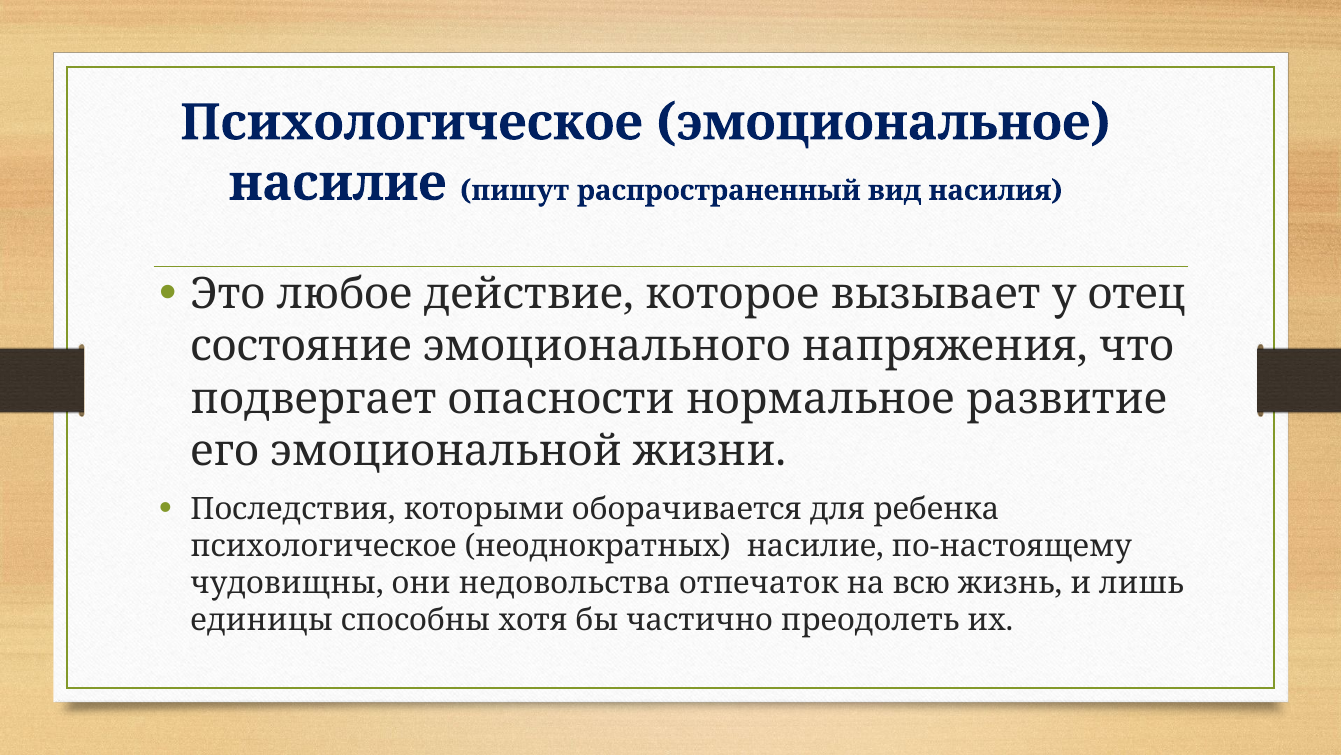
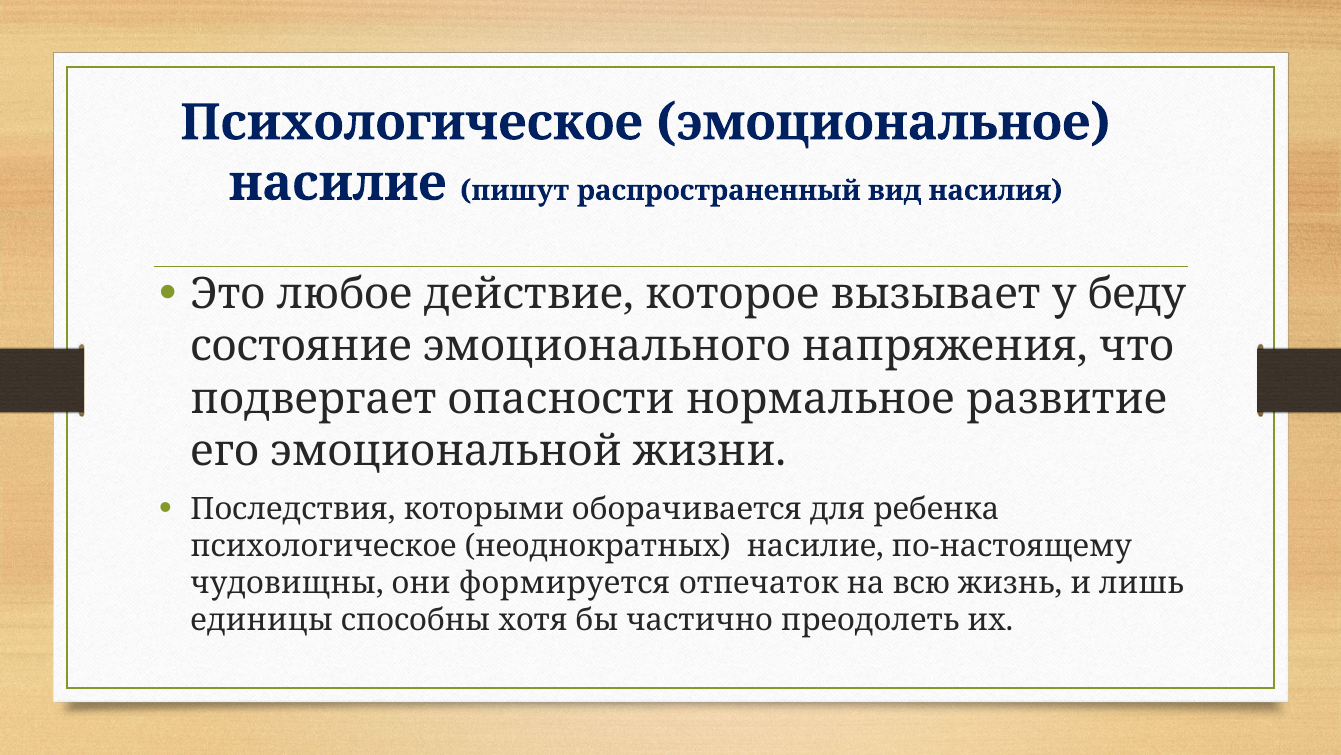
отец: отец -> беду
недовольства: недовольства -> формируется
